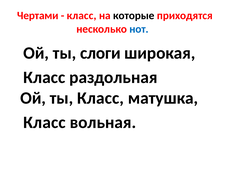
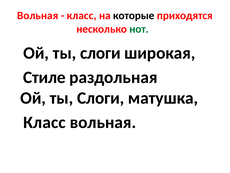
Чертами at (38, 16): Чертами -> Вольная
нот colour: blue -> green
Класс at (44, 77): Класс -> Стиле
Класс at (101, 98): Класс -> Слоги
